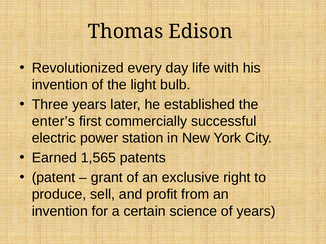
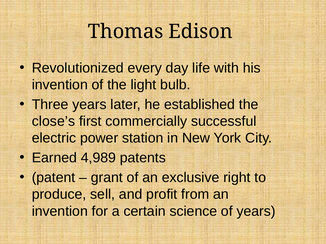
enter’s: enter’s -> close’s
1,565: 1,565 -> 4,989
